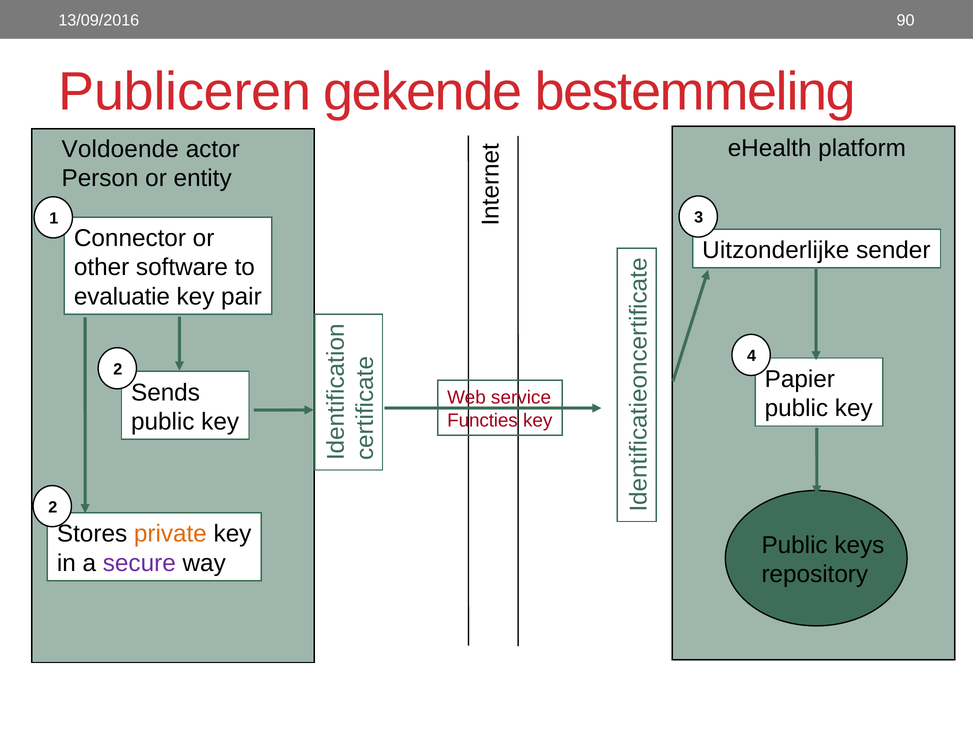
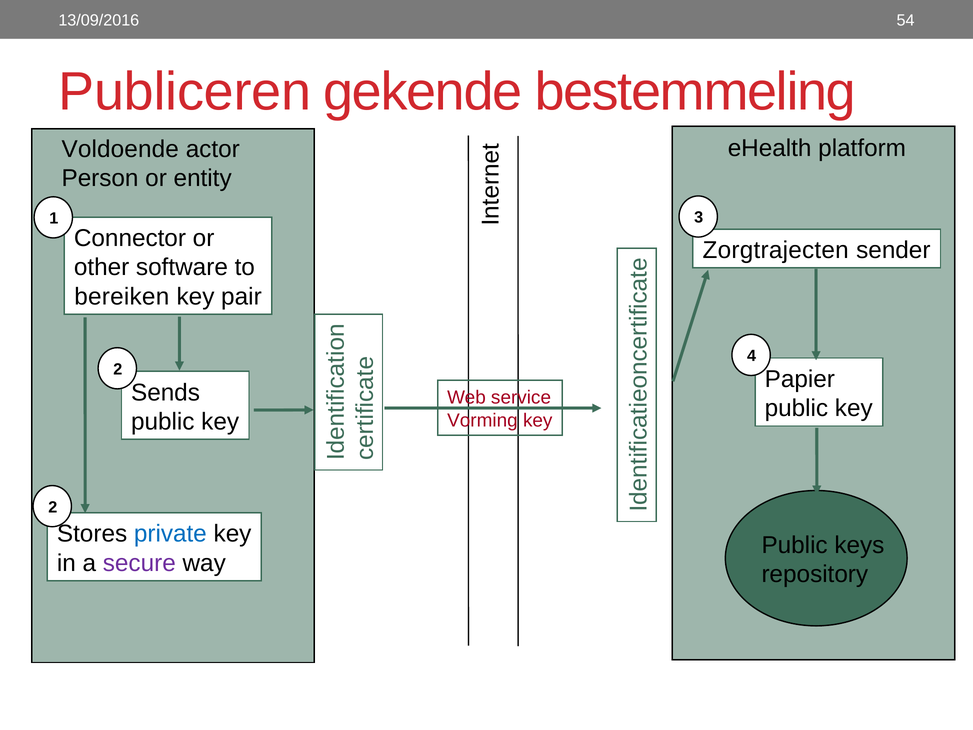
90: 90 -> 54
Uitzonderlijke: Uitzonderlijke -> Zorgtrajecten
evaluatie: evaluatie -> bereiken
Functies: Functies -> Vorming
private colour: orange -> blue
